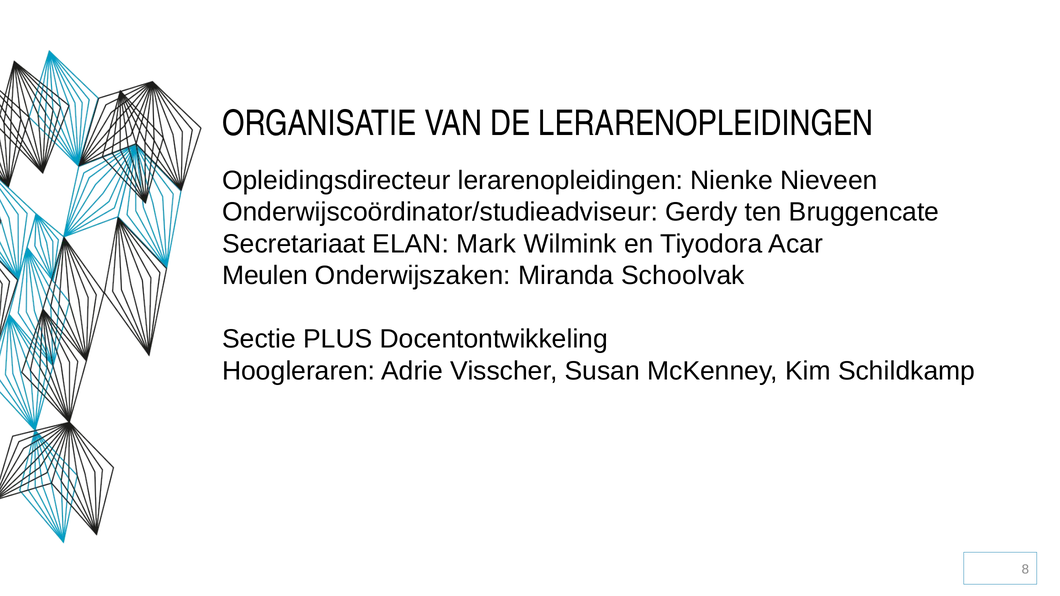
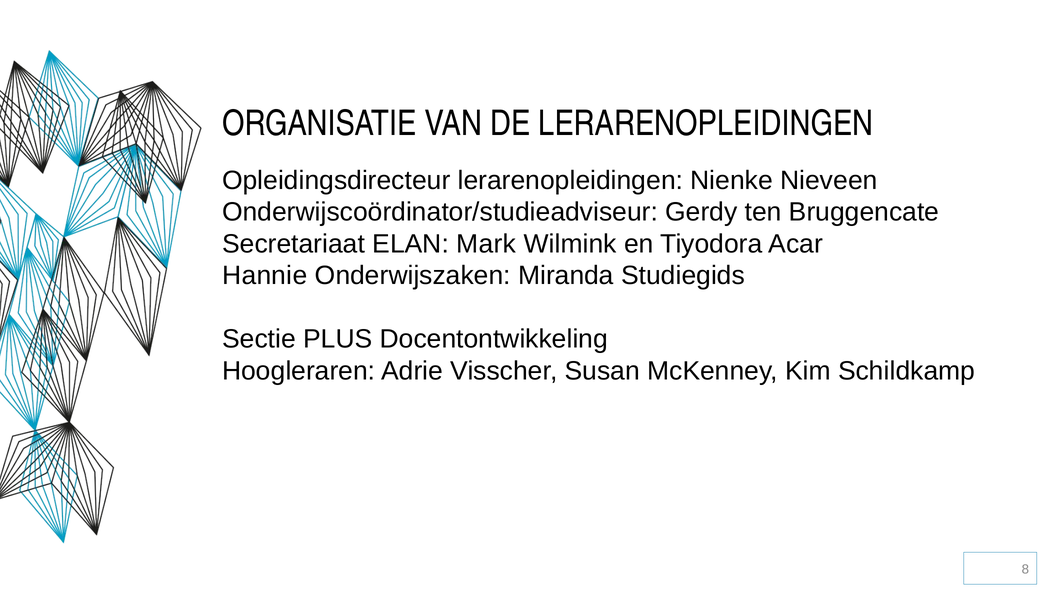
Meulen: Meulen -> Hannie
Schoolvak: Schoolvak -> Studiegids
